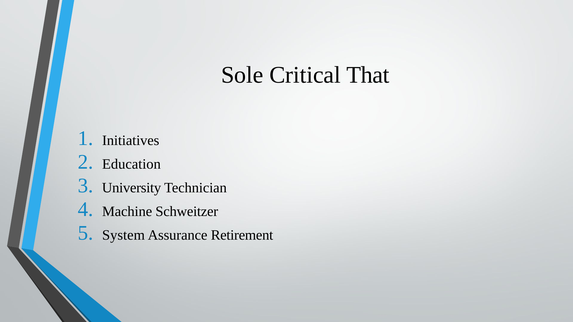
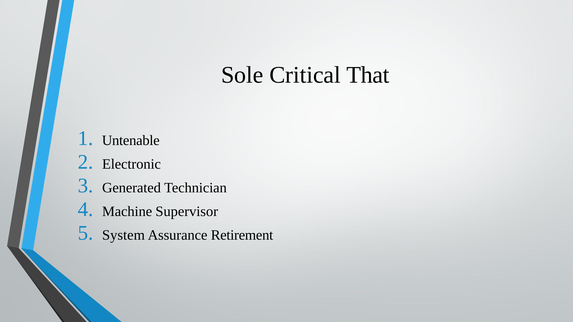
Initiatives: Initiatives -> Untenable
Education: Education -> Electronic
University: University -> Generated
Schweitzer: Schweitzer -> Supervisor
